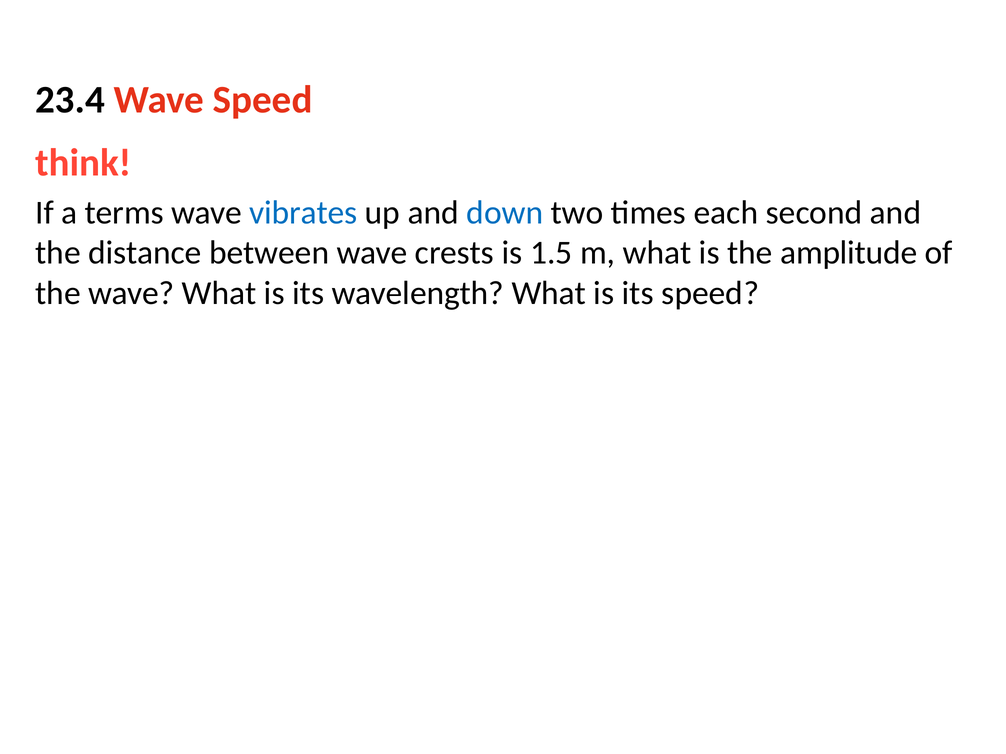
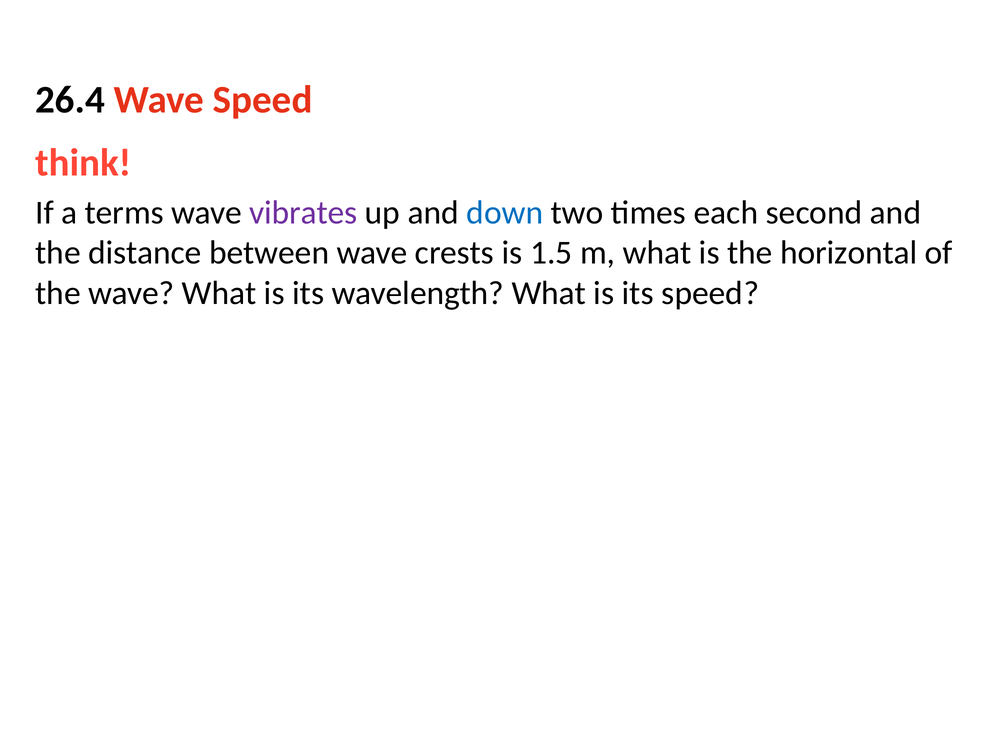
23.4: 23.4 -> 26.4
vibrates colour: blue -> purple
amplitude: amplitude -> horizontal
